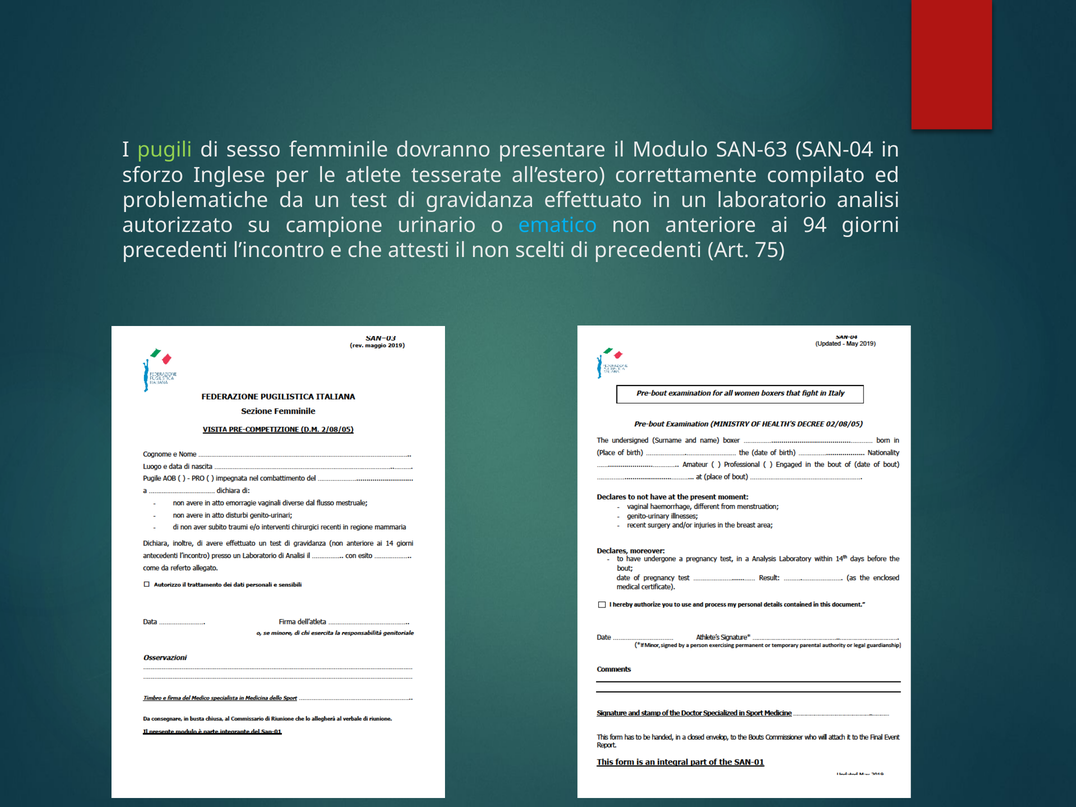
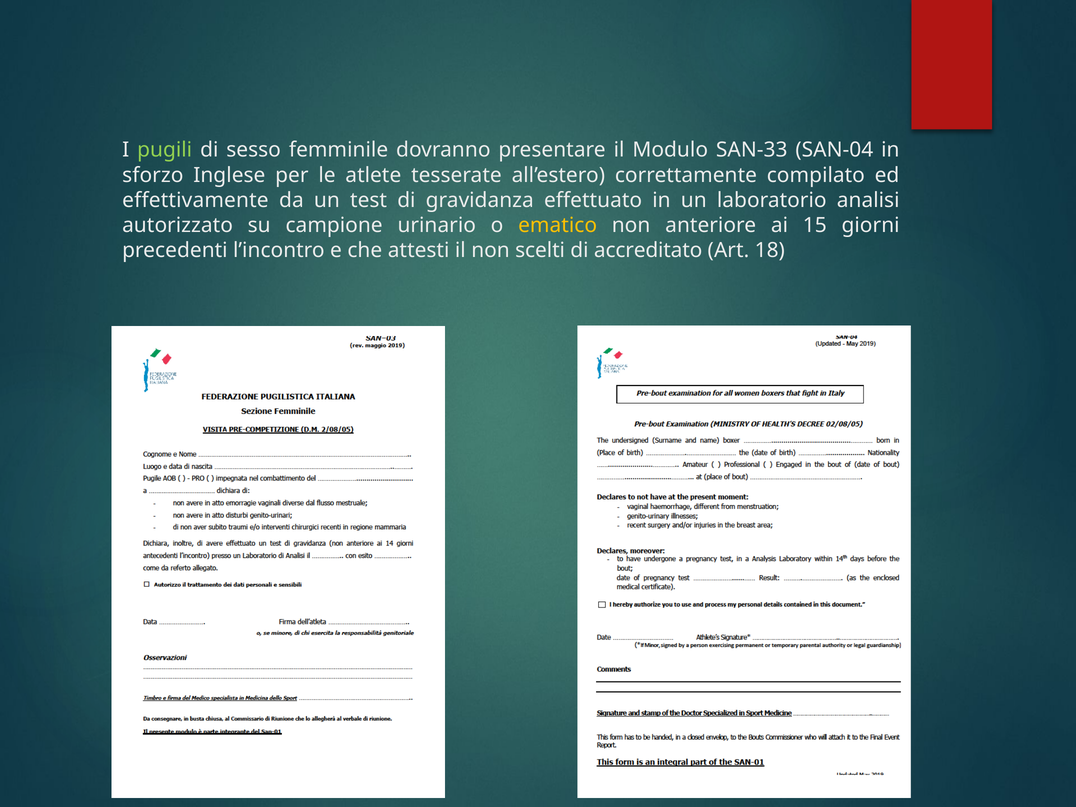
SAN-63: SAN-63 -> SAN-33
problematiche: problematiche -> effettivamente
ematico colour: light blue -> yellow
94: 94 -> 15
di precedenti: precedenti -> accreditato
75: 75 -> 18
